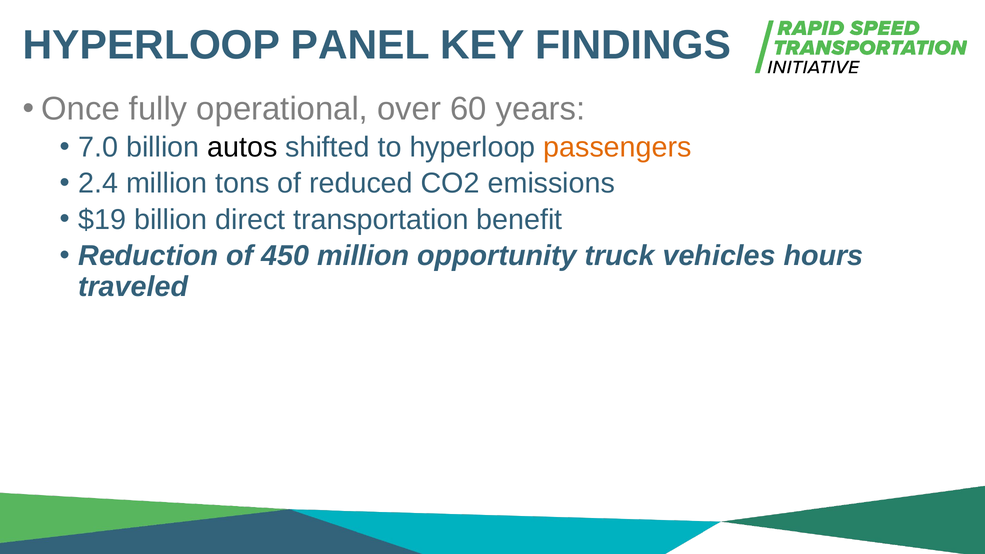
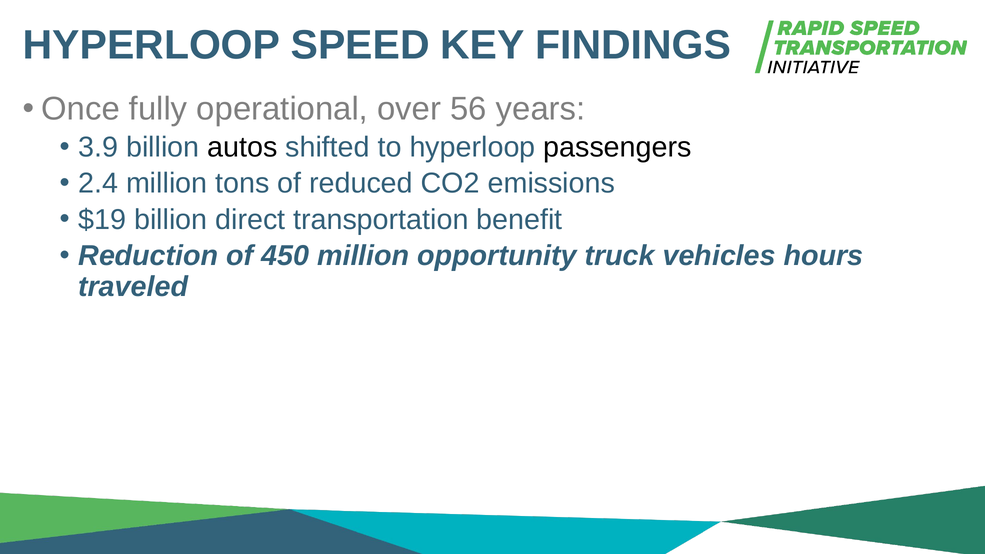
PANEL: PANEL -> SPEED
60: 60 -> 56
7.0: 7.0 -> 3.9
passengers colour: orange -> black
